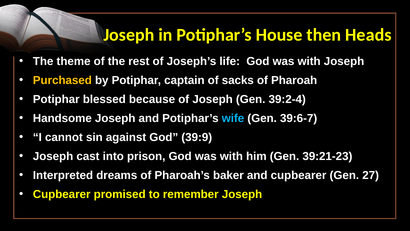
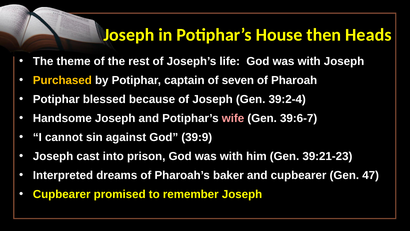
sacks: sacks -> seven
wife colour: light blue -> pink
27: 27 -> 47
